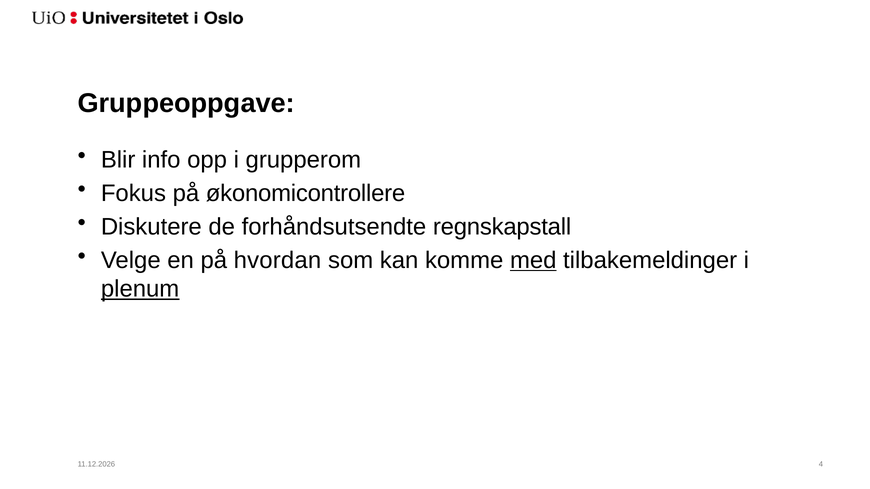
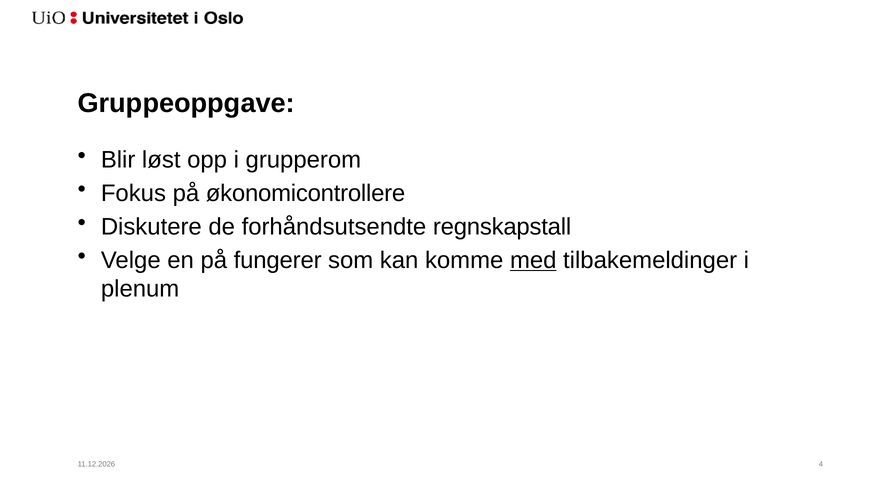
info: info -> løst
hvordan: hvordan -> fungerer
plenum underline: present -> none
